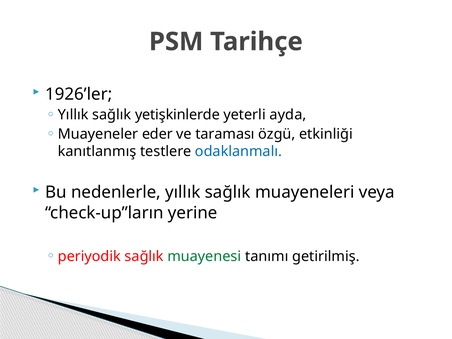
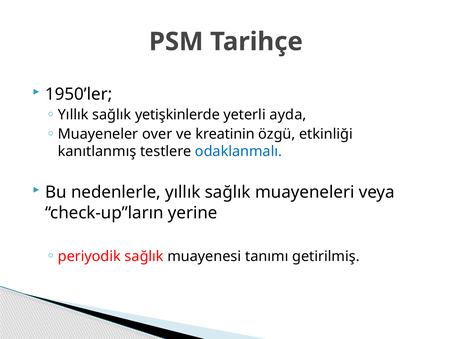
1926’ler: 1926’ler -> 1950’ler
eder: eder -> over
taraması: taraması -> kreatinin
muayenesi colour: green -> black
